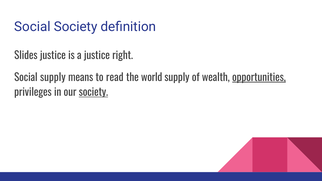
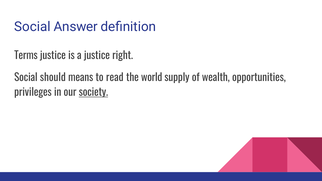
Social Society: Society -> Answer
Slides: Slides -> Terms
Social supply: supply -> should
opportunities underline: present -> none
